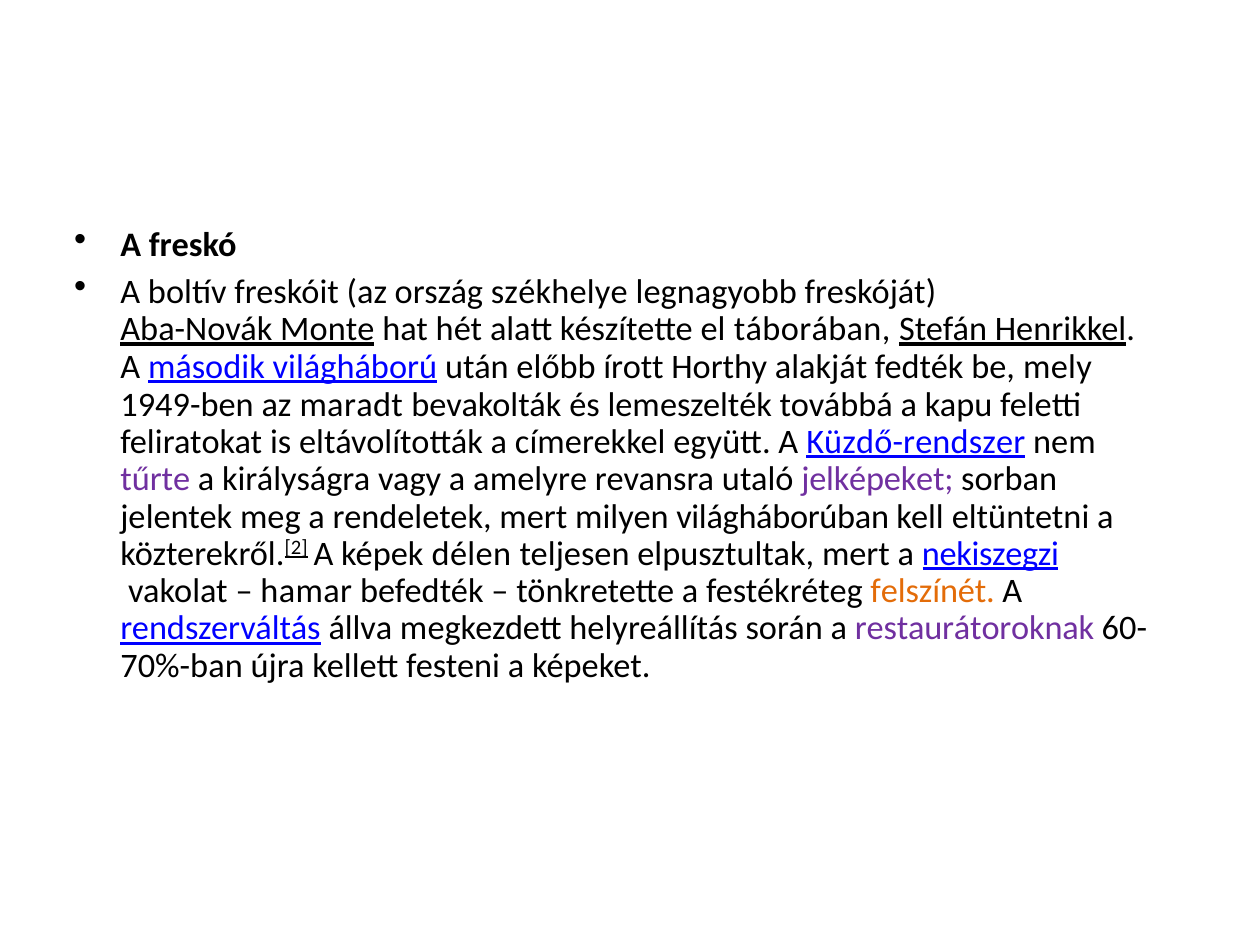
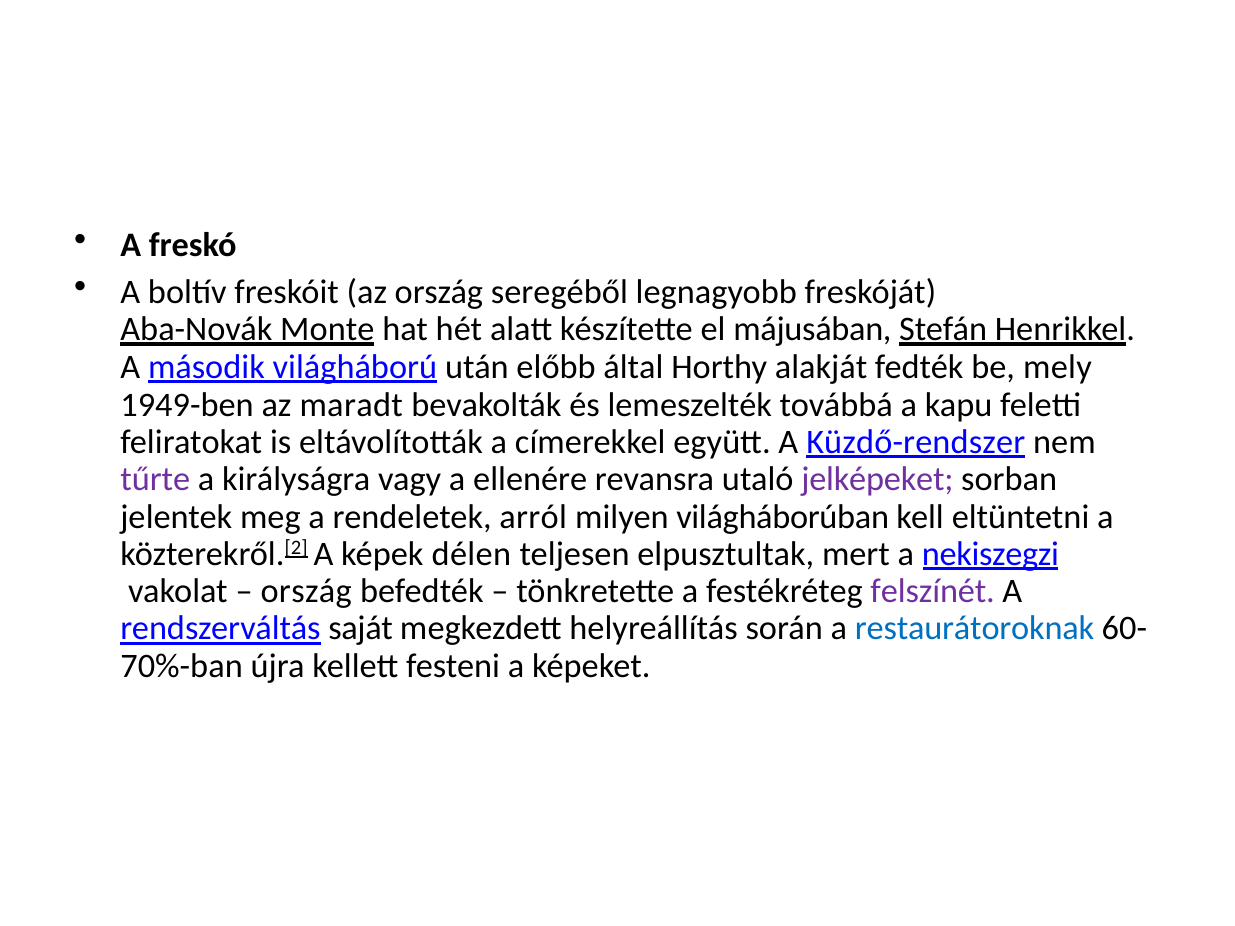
székhelye: székhelye -> seregéből
táborában: táborában -> májusában
írott: írott -> által
amelyre: amelyre -> ellenére
rendeletek mert: mert -> arról
hamar at (306, 592): hamar -> ország
felszínét colour: orange -> purple
állva: állva -> saját
restaurátoroknak colour: purple -> blue
